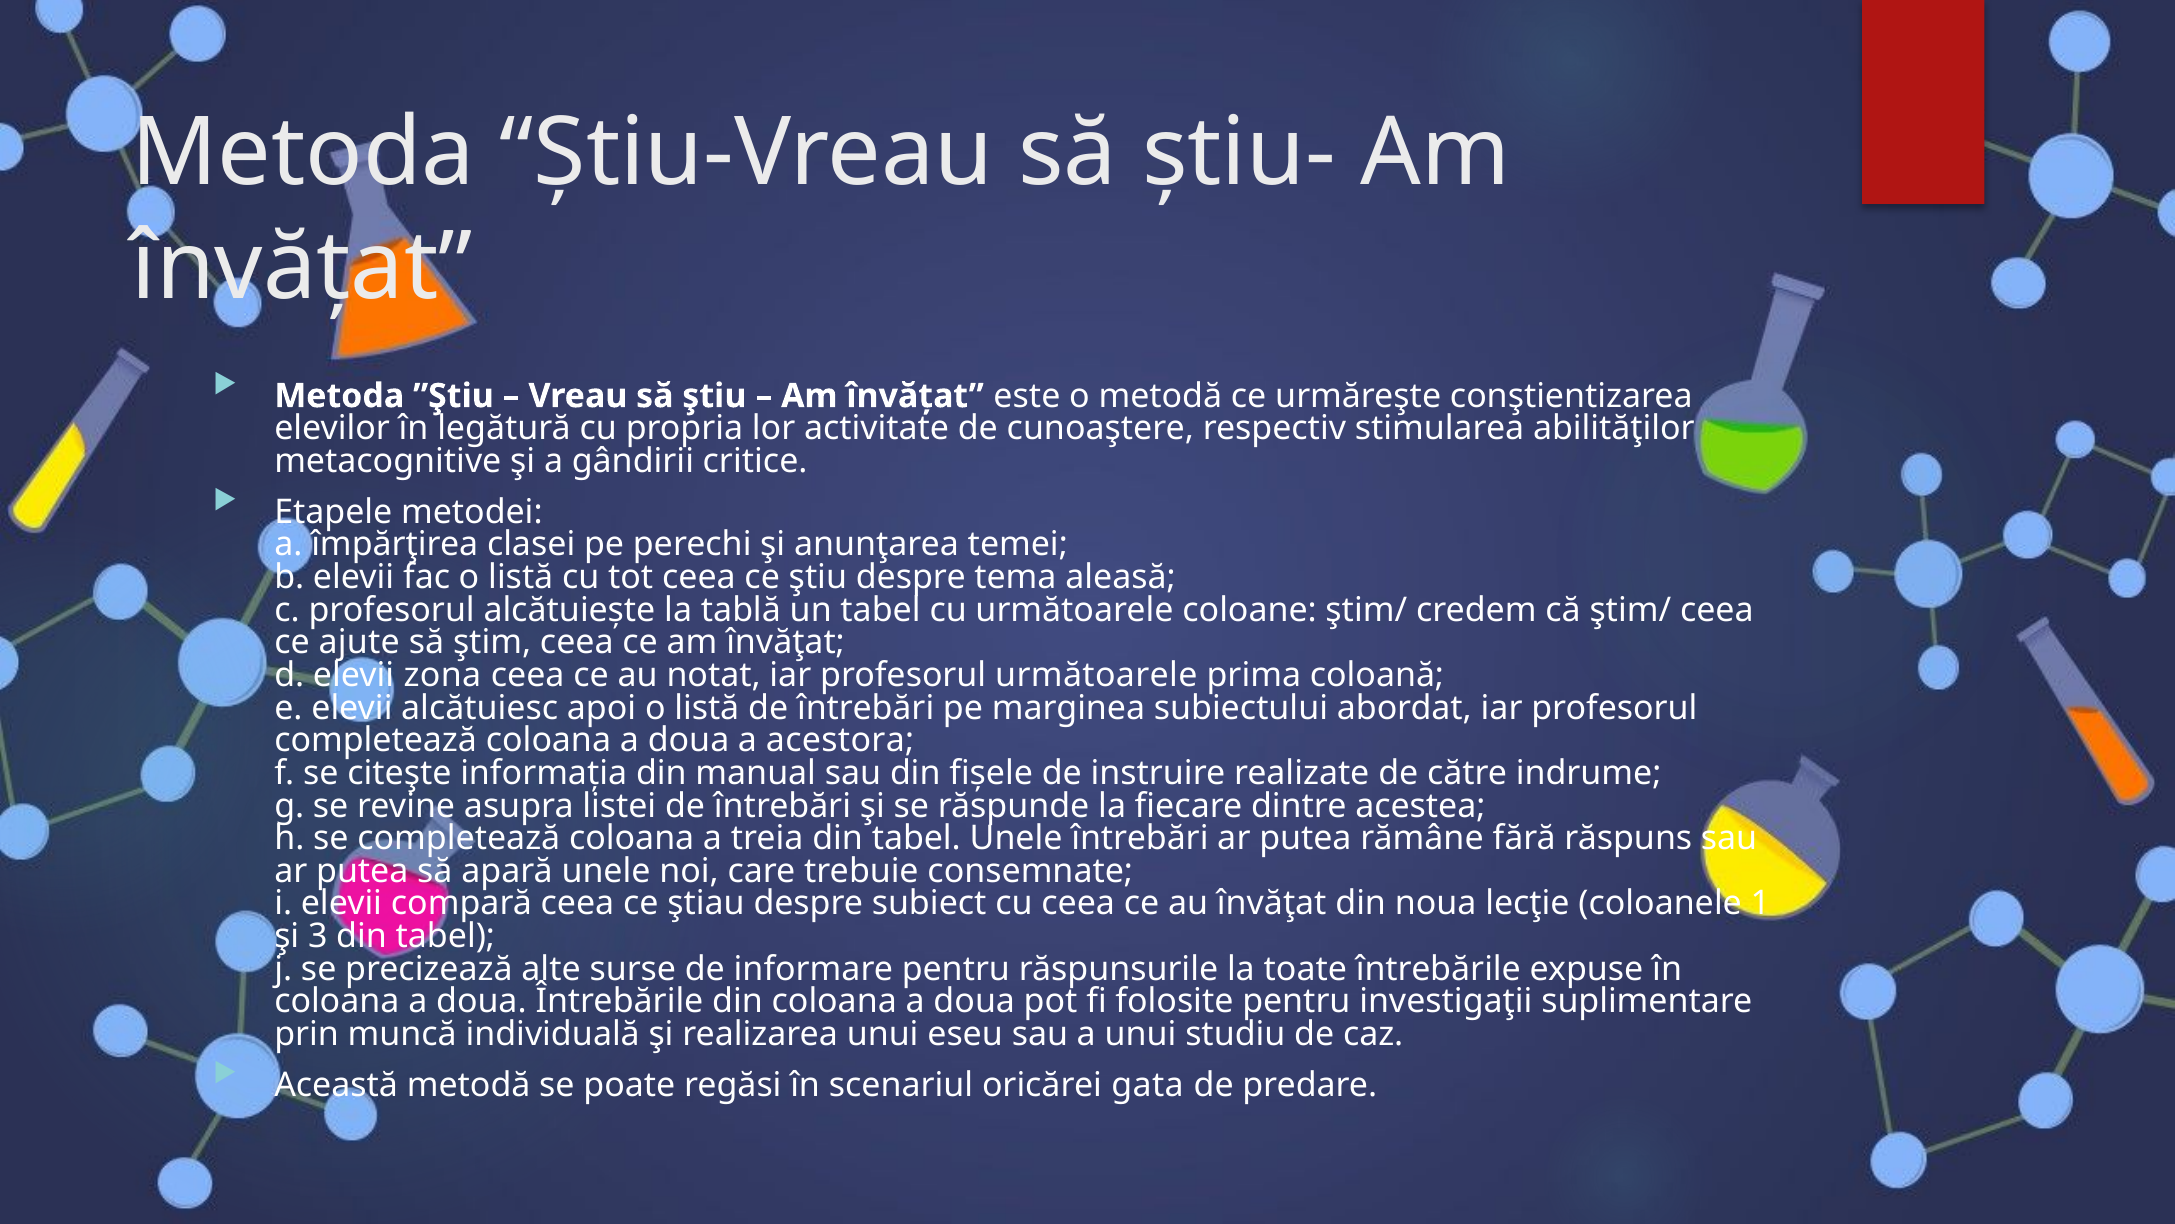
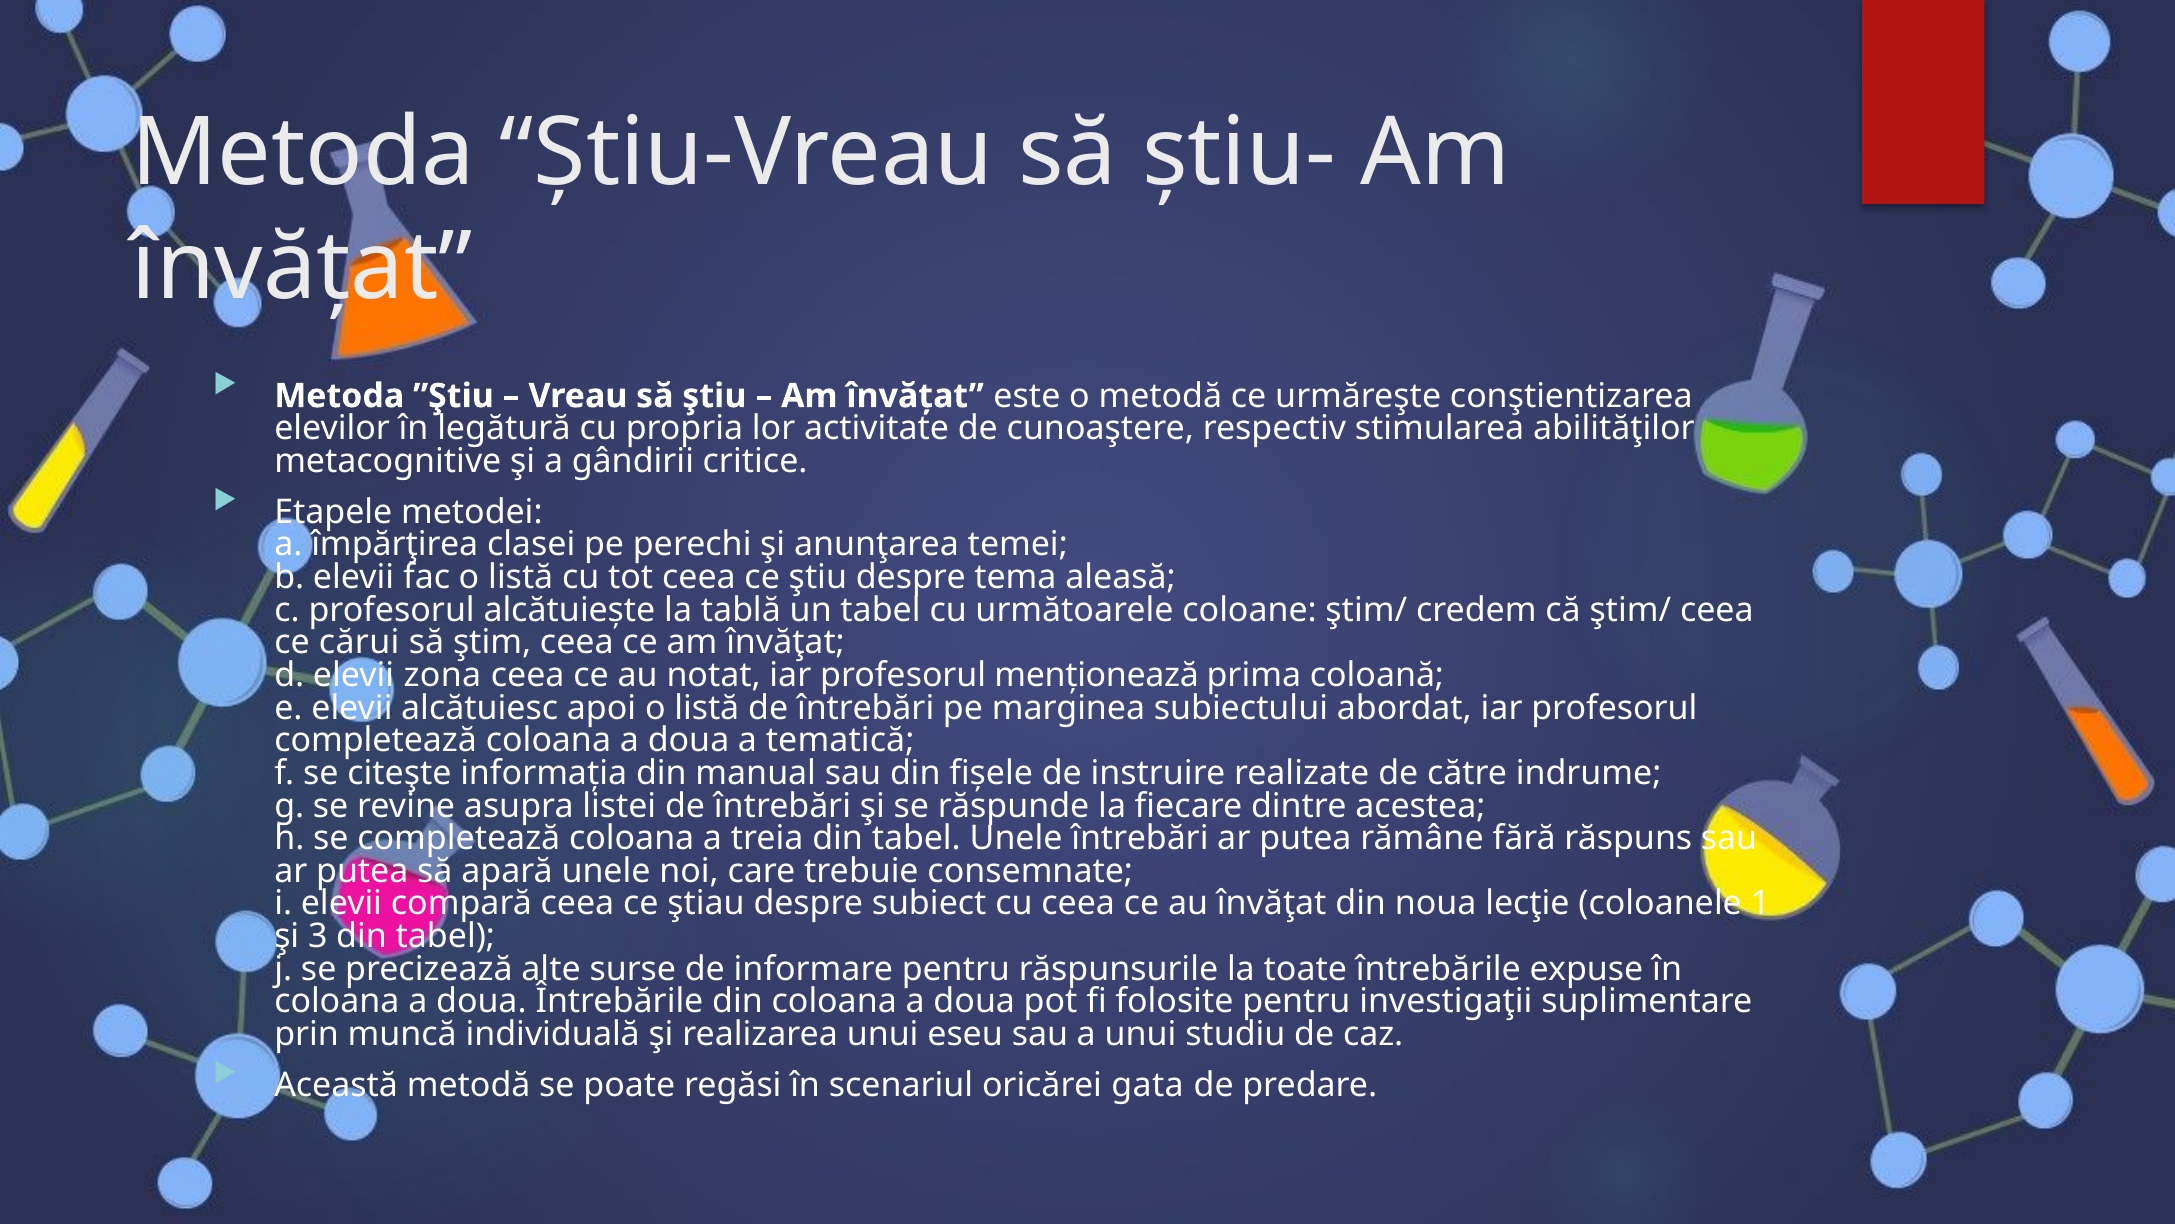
ajute: ajute -> cărui
profesorul următoarele: următoarele -> menționează
acestora: acestora -> tematică
